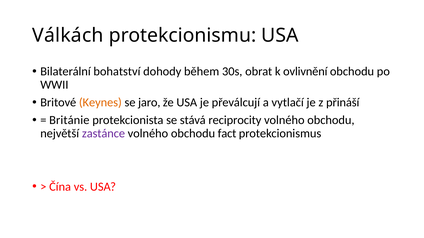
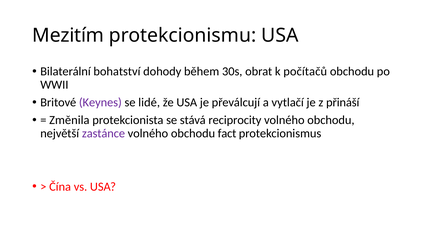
Válkách: Válkách -> Mezitím
ovlivnění: ovlivnění -> počítačů
Keynes colour: orange -> purple
jaro: jaro -> lidé
Británie: Británie -> Změnila
